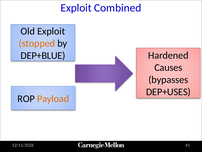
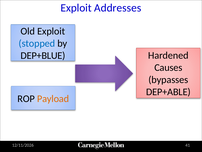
Combined: Combined -> Addresses
stopped colour: orange -> blue
DEP+USES: DEP+USES -> DEP+ABLE
